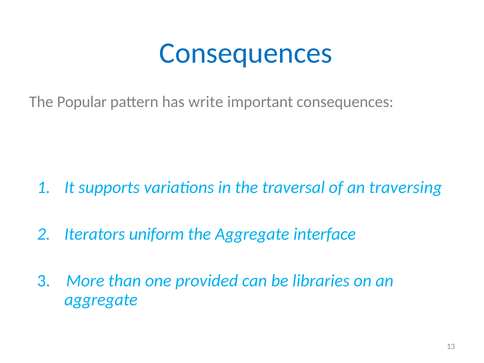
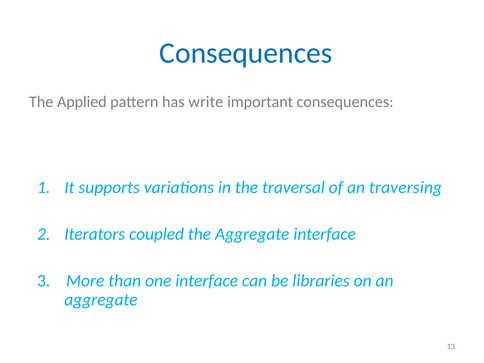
Popular: Popular -> Applied
uniform: uniform -> coupled
one provided: provided -> interface
